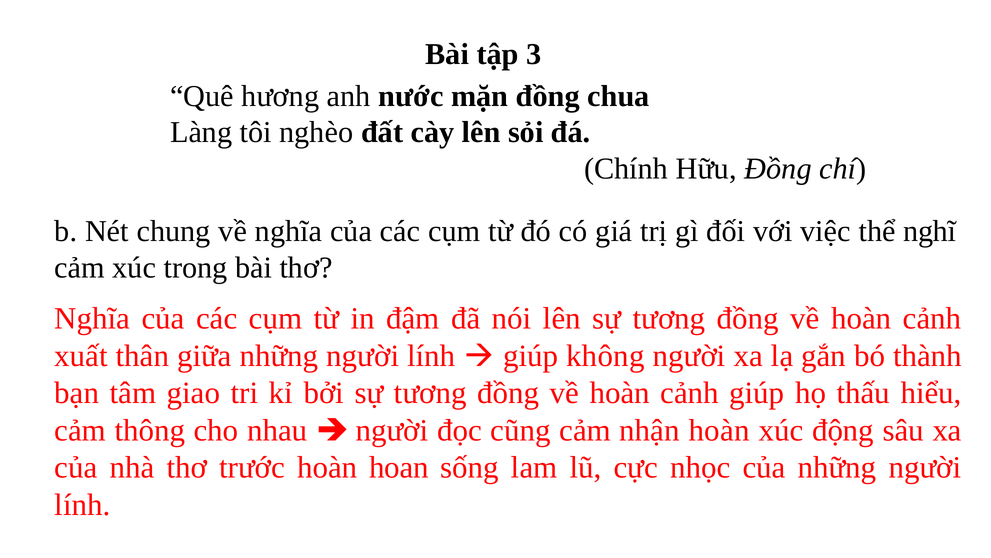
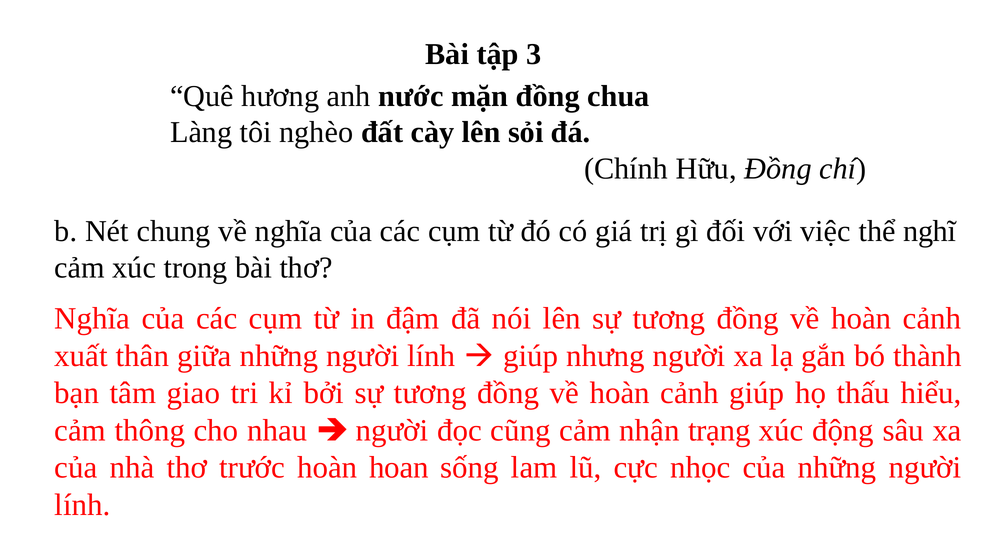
không: không -> nhưng
nhận hoàn: hoàn -> trạng
